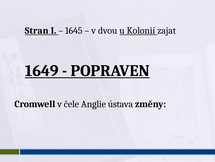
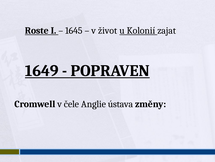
Stran: Stran -> Roste
dvou: dvou -> život
